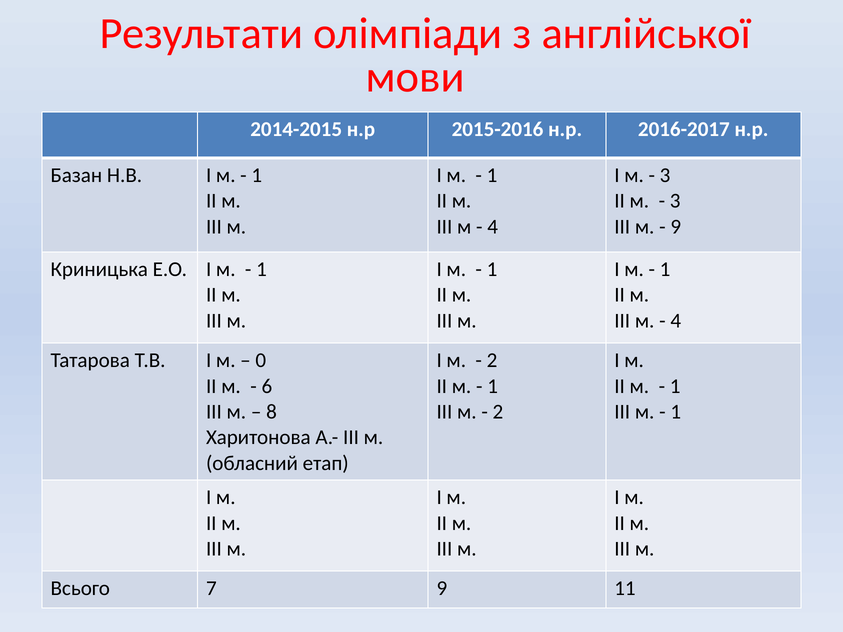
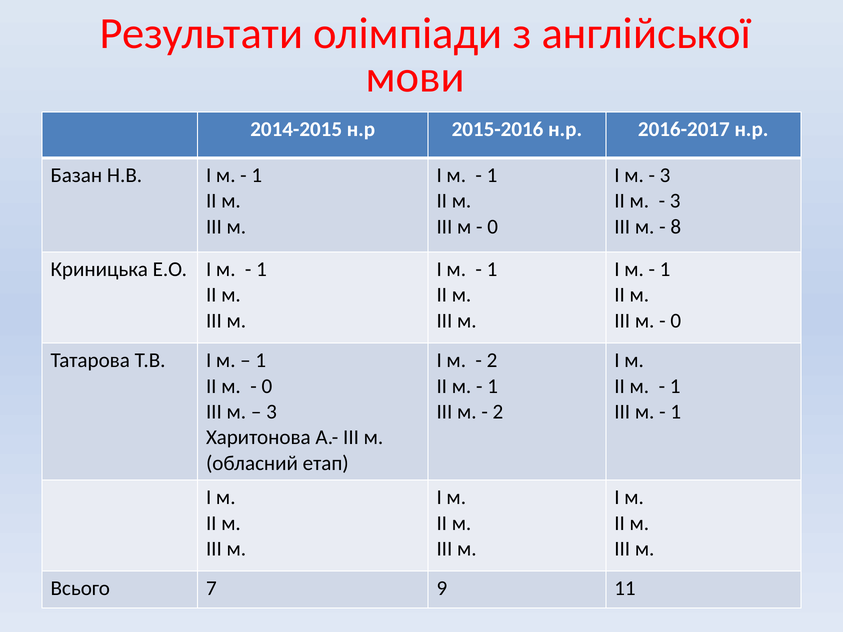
4 at (493, 227): 4 -> 0
9 at (676, 227): 9 -> 8
4 at (676, 321): 4 -> 0
0 at (261, 360): 0 -> 1
6 at (267, 386): 6 -> 0
8 at (271, 412): 8 -> 3
